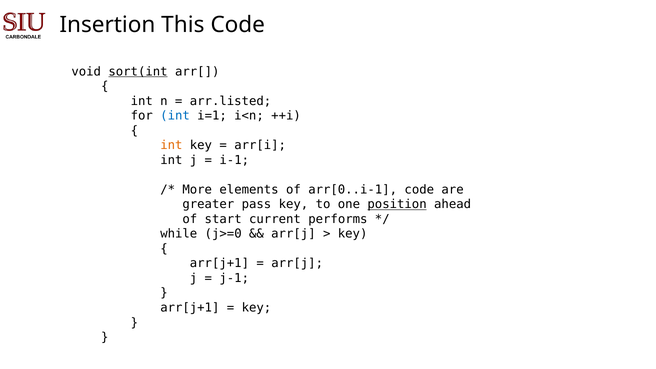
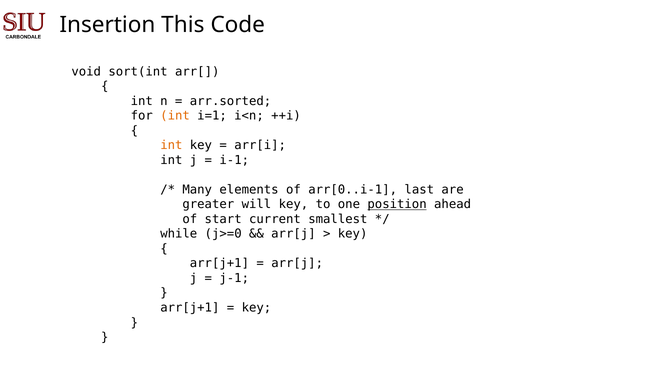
sort(int underline: present -> none
arr.listed: arr.listed -> arr.sorted
int at (175, 116) colour: blue -> orange
More: More -> Many
arr[0..i-1 code: code -> last
pass: pass -> will
performs: performs -> smallest
